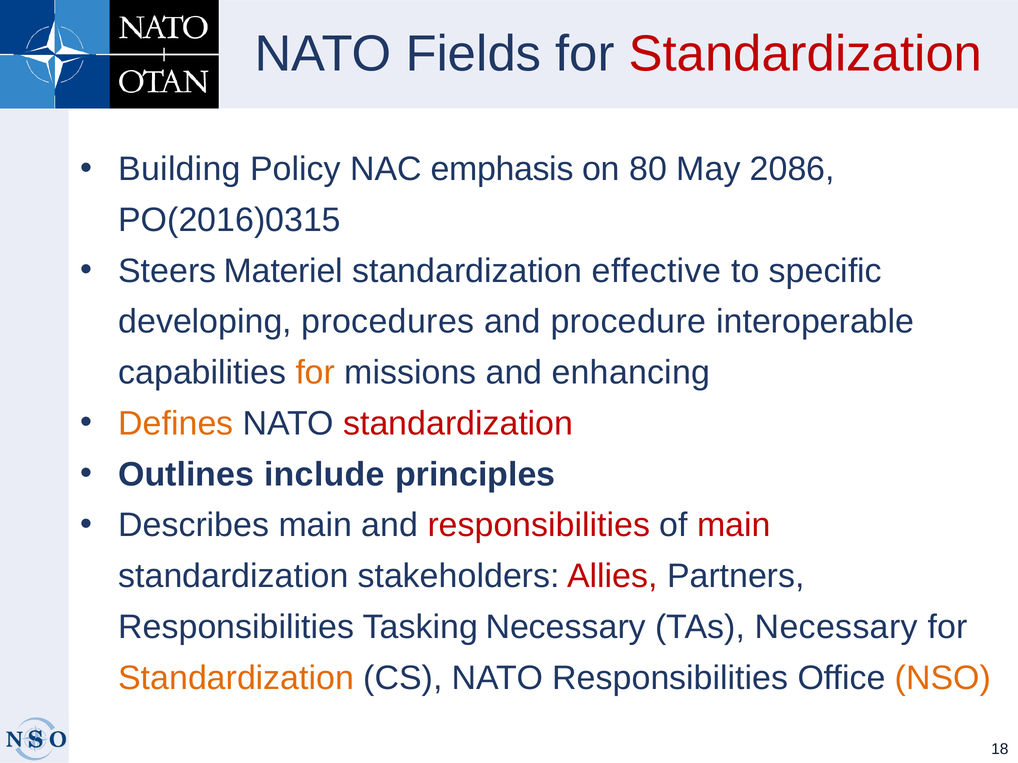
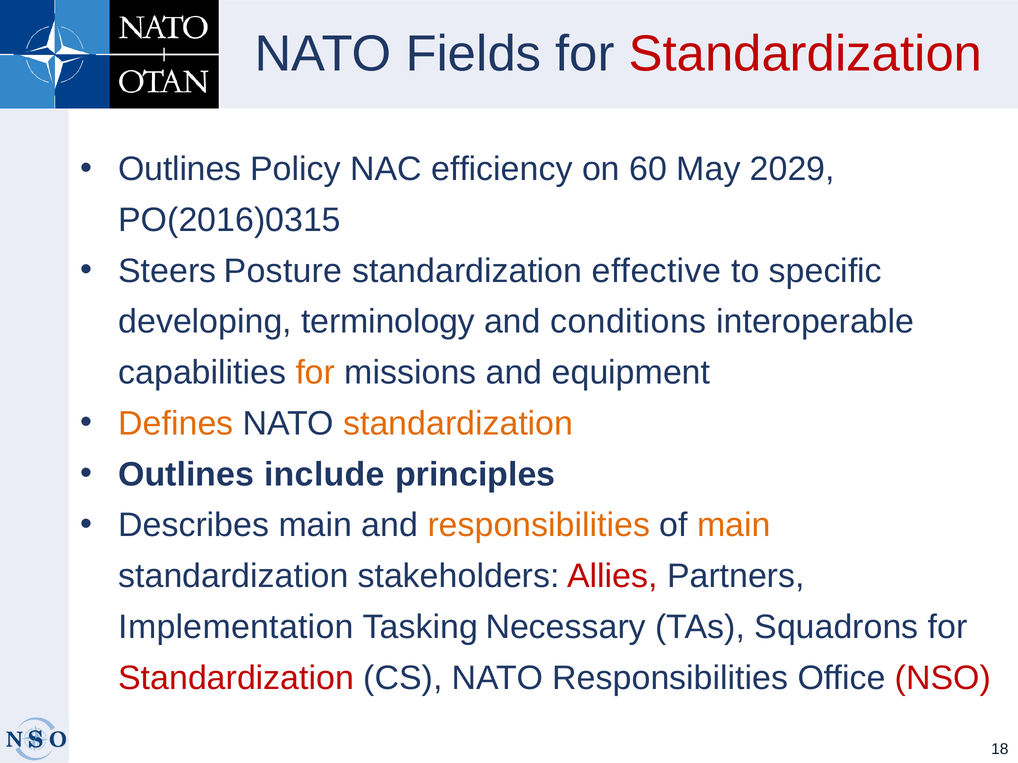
Building at (179, 169): Building -> Outlines
emphasis: emphasis -> efficiency
80: 80 -> 60
2086: 2086 -> 2029
Materiel: Materiel -> Posture
procedures: procedures -> terminology
procedure: procedure -> conditions
enhancing: enhancing -> equipment
standardization at (458, 424) colour: red -> orange
responsibilities at (539, 526) colour: red -> orange
main at (734, 526) colour: red -> orange
Responsibilities at (236, 627): Responsibilities -> Implementation
TAs Necessary: Necessary -> Squadrons
Standardization at (236, 678) colour: orange -> red
NSO colour: orange -> red
